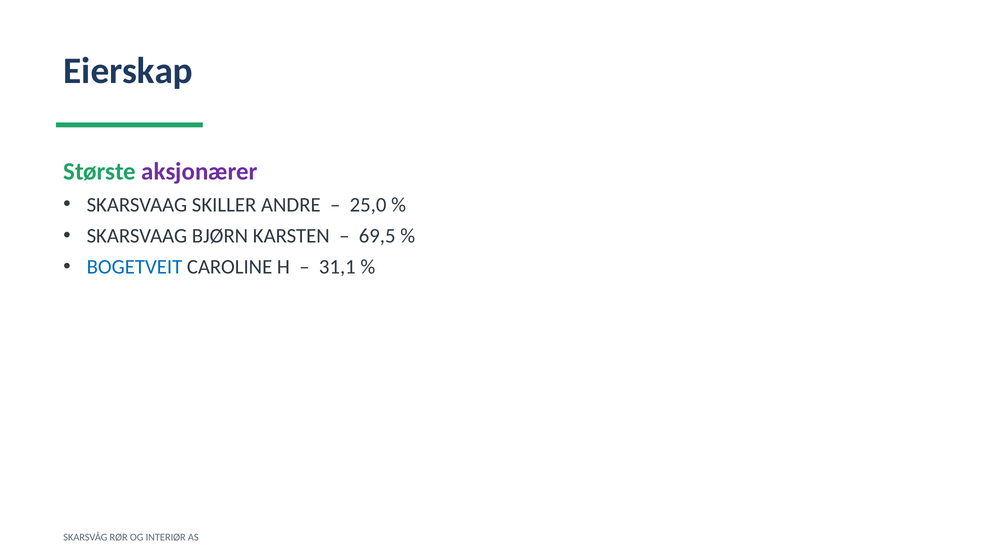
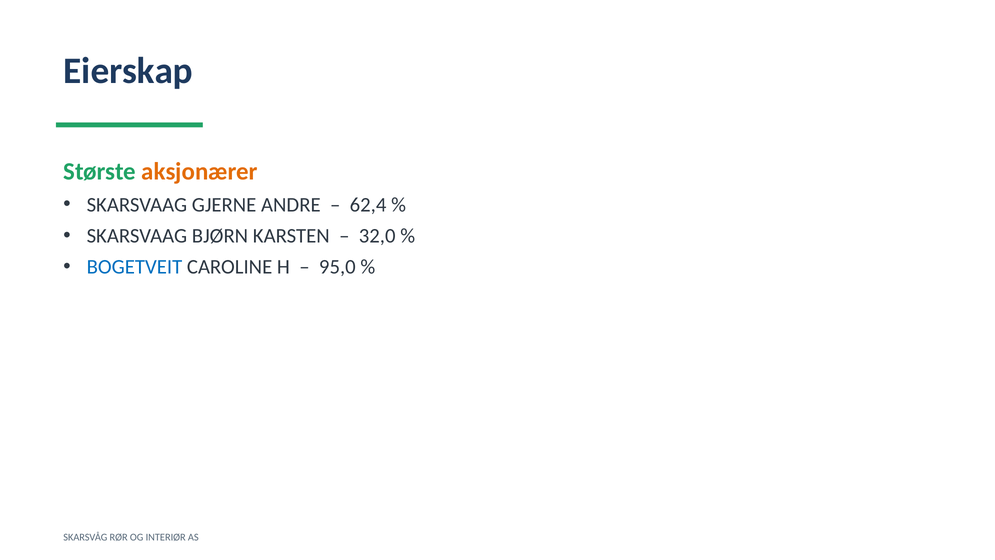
aksjonærer colour: purple -> orange
SKILLER: SKILLER -> GJERNE
25,0: 25,0 -> 62,4
69,5: 69,5 -> 32,0
31,1: 31,1 -> 95,0
